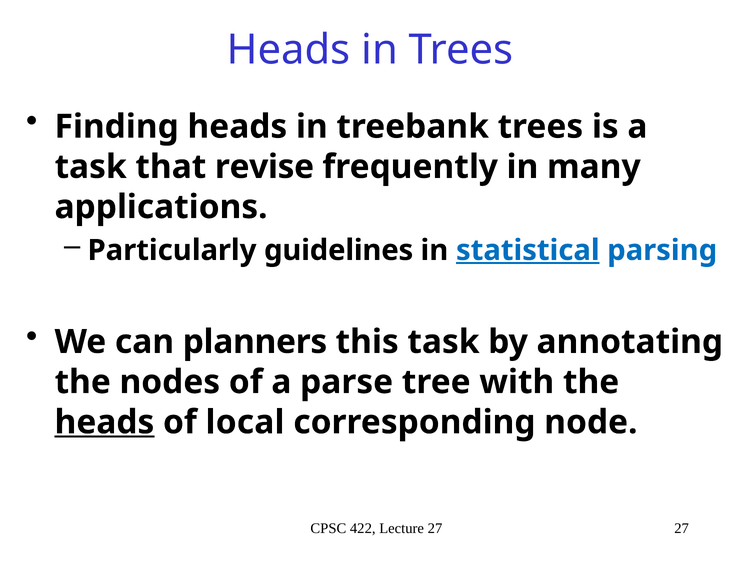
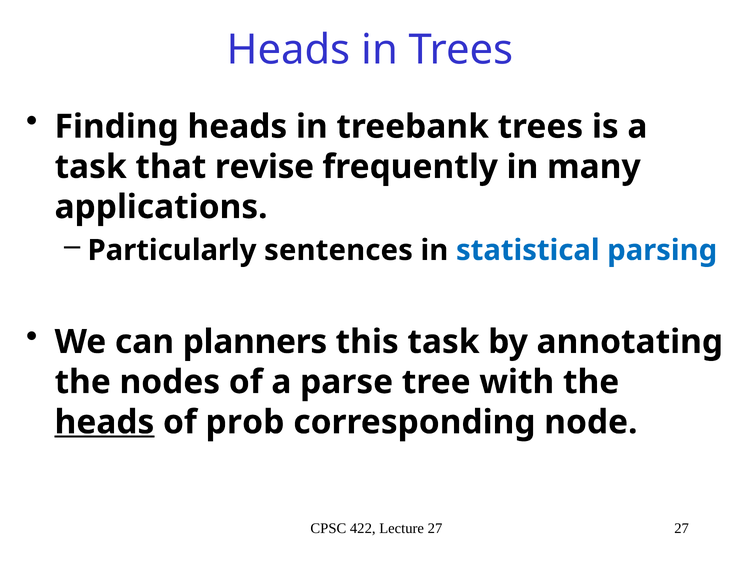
guidelines: guidelines -> sentences
statistical underline: present -> none
local: local -> prob
